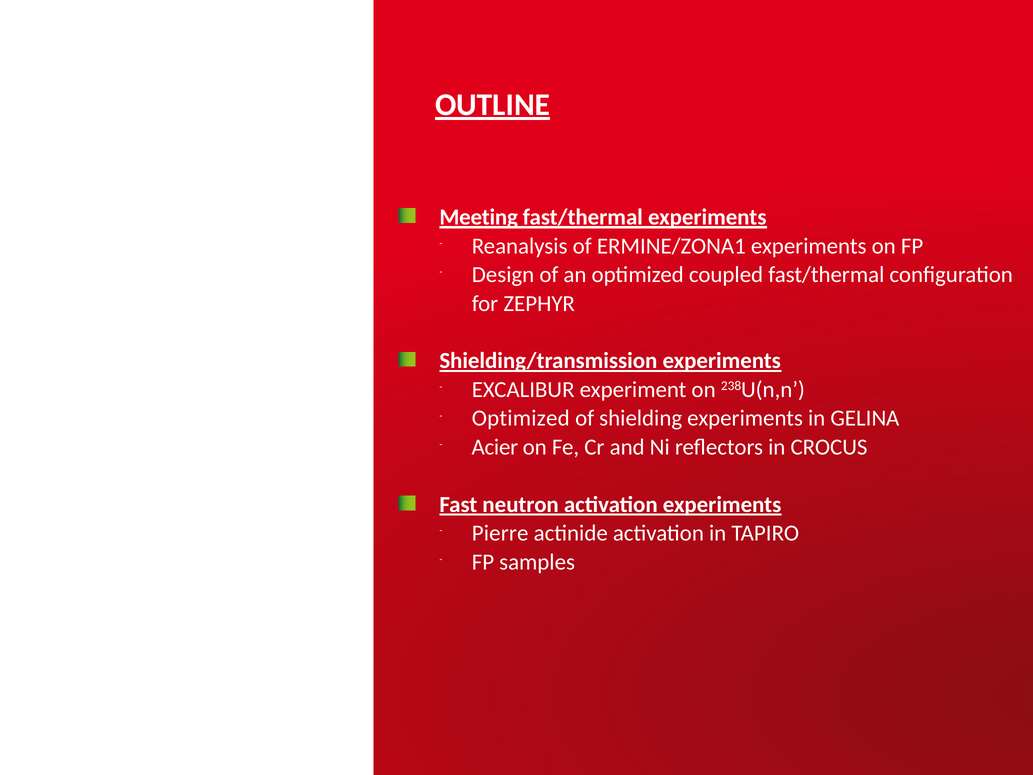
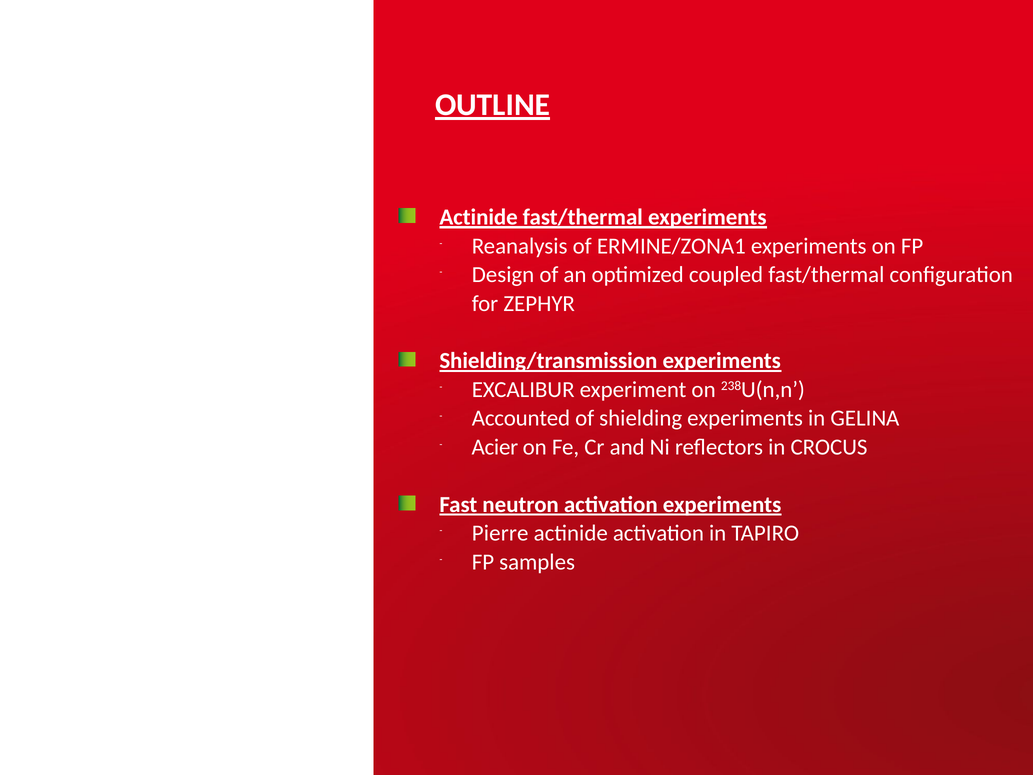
Meeting at (479, 217): Meeting -> Actinide
Optimized at (521, 418): Optimized -> Accounted
